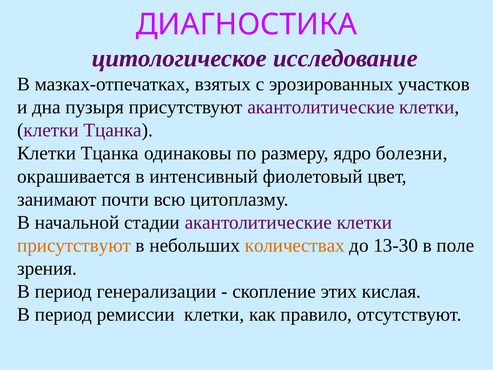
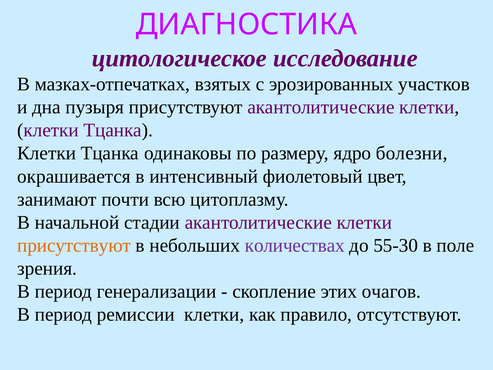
количествах colour: orange -> purple
13-30: 13-30 -> 55-30
кислая: кислая -> очагов
